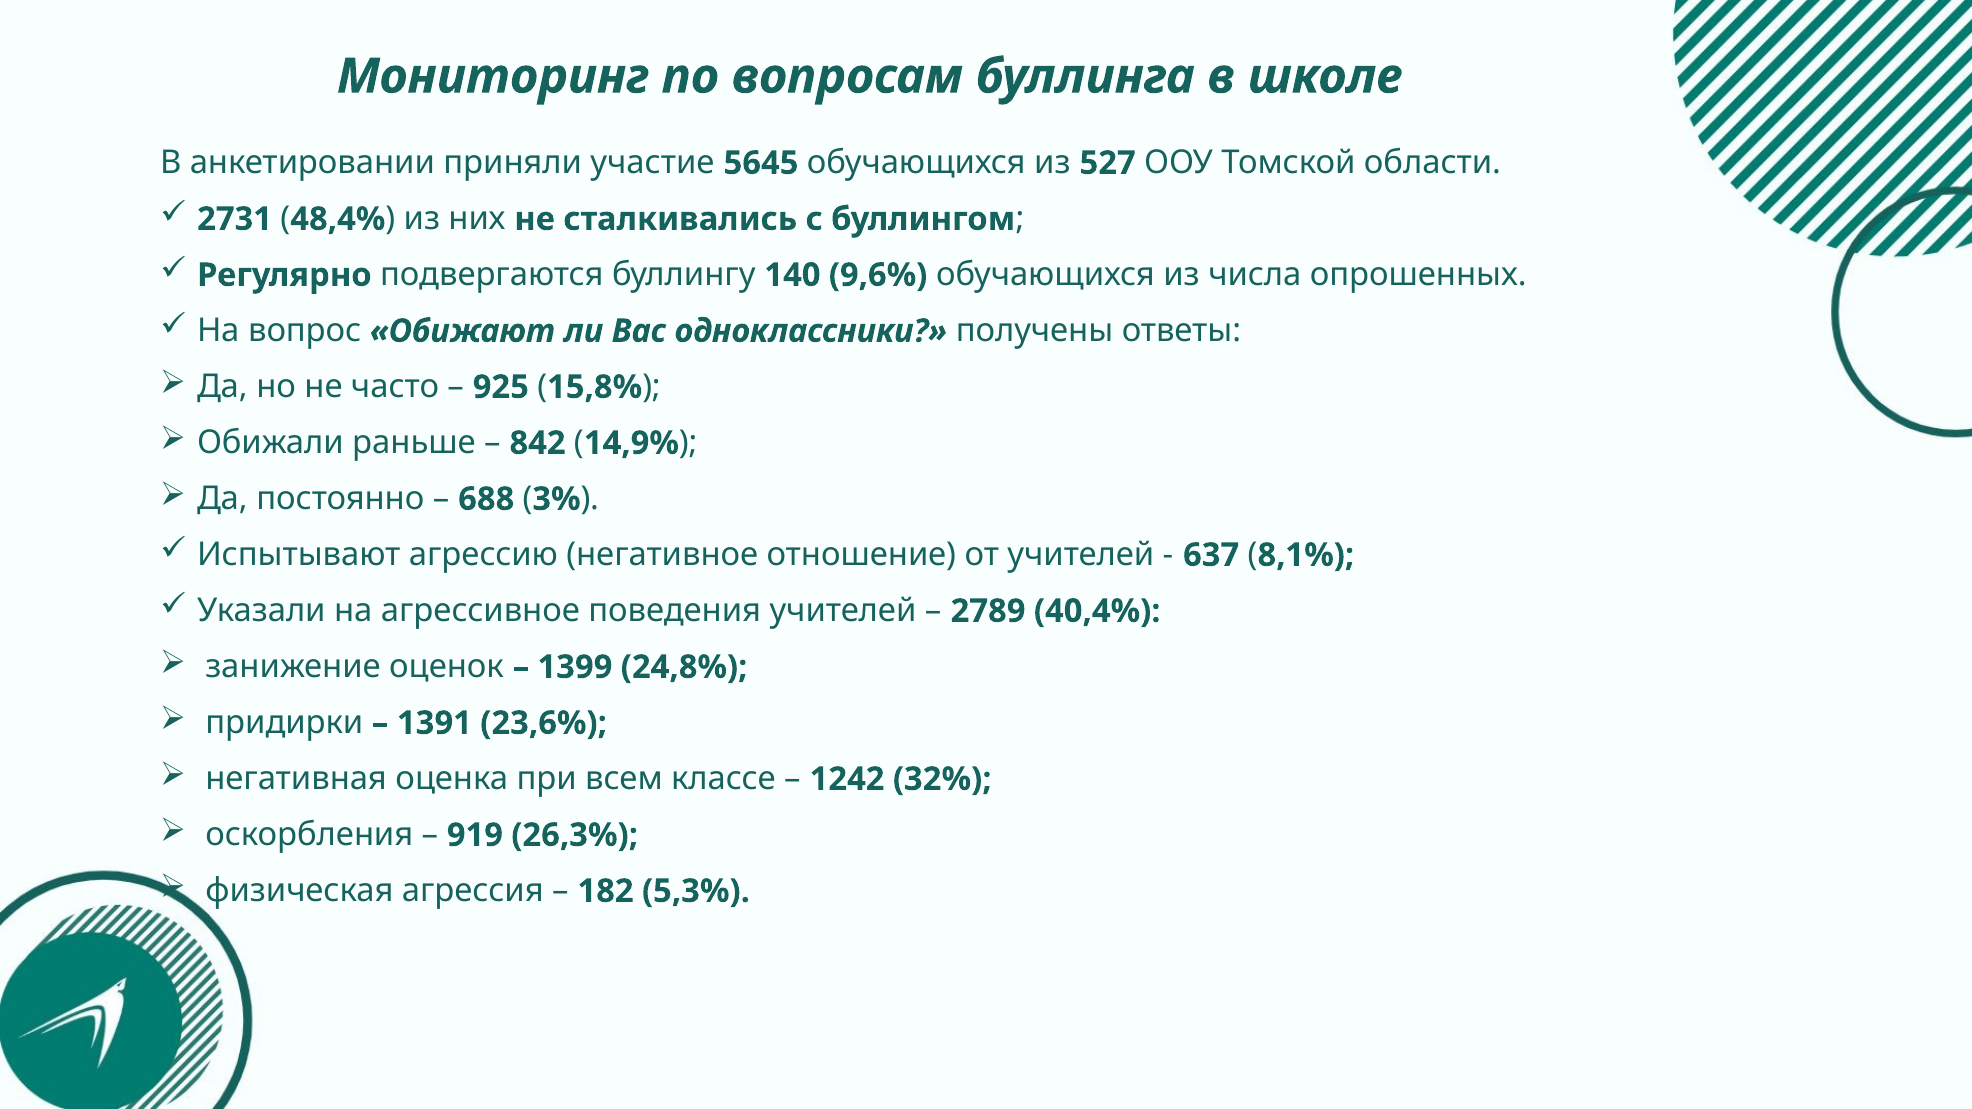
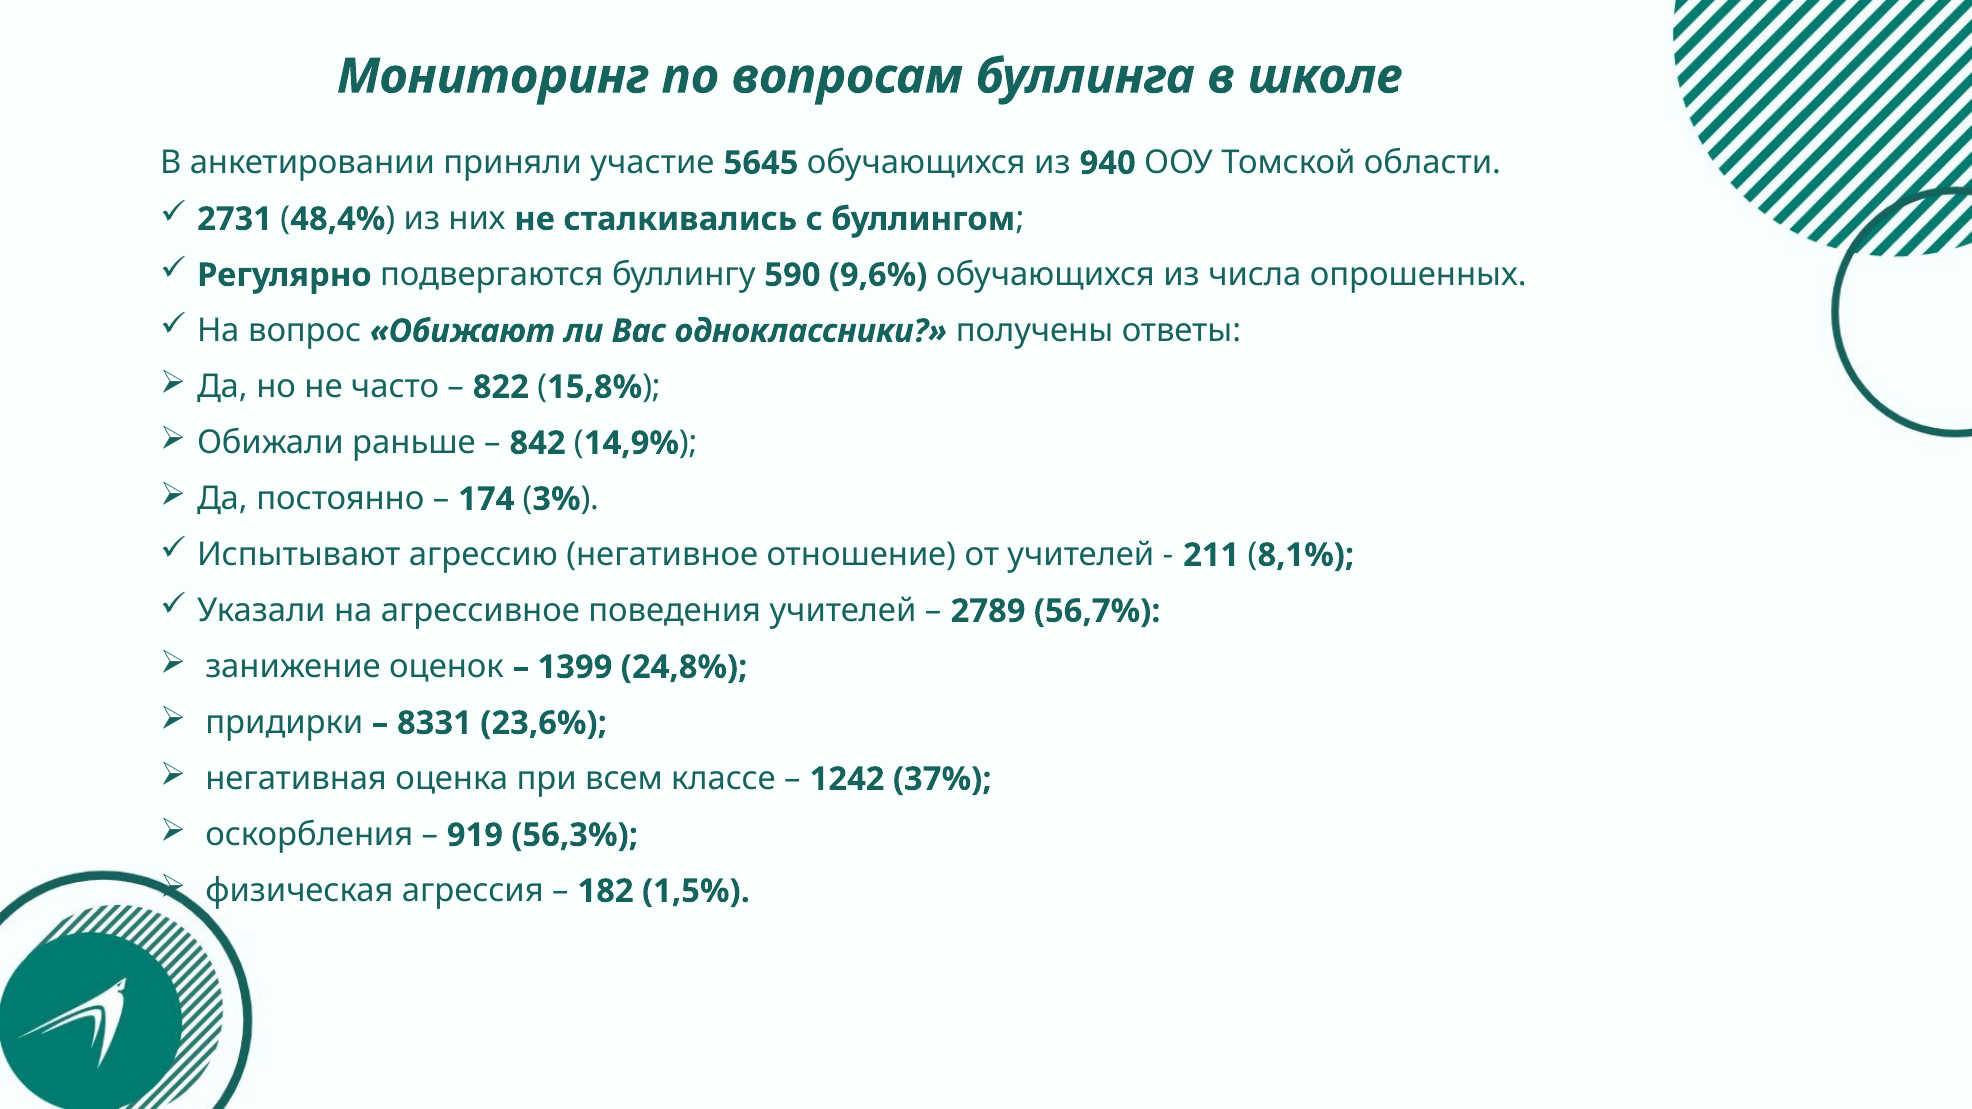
527: 527 -> 940
140: 140 -> 590
925: 925 -> 822
688: 688 -> 174
637: 637 -> 211
40,4%: 40,4% -> 56,7%
1391: 1391 -> 8331
32%: 32% -> 37%
26,3%: 26,3% -> 56,3%
5,3%: 5,3% -> 1,5%
